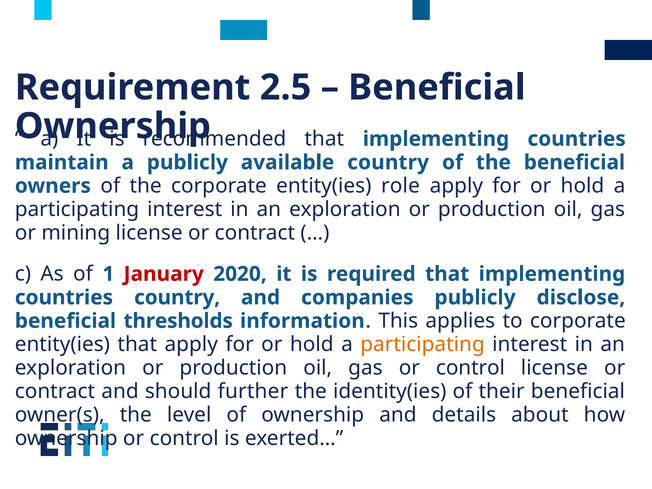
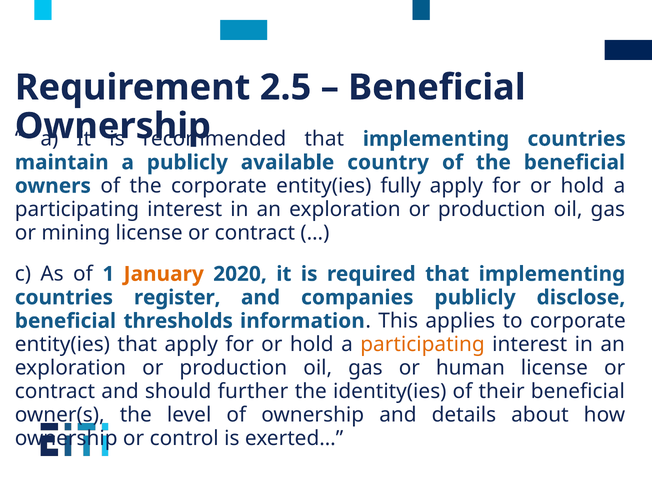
role: role -> fully
January colour: red -> orange
countries country: country -> register
gas or control: control -> human
